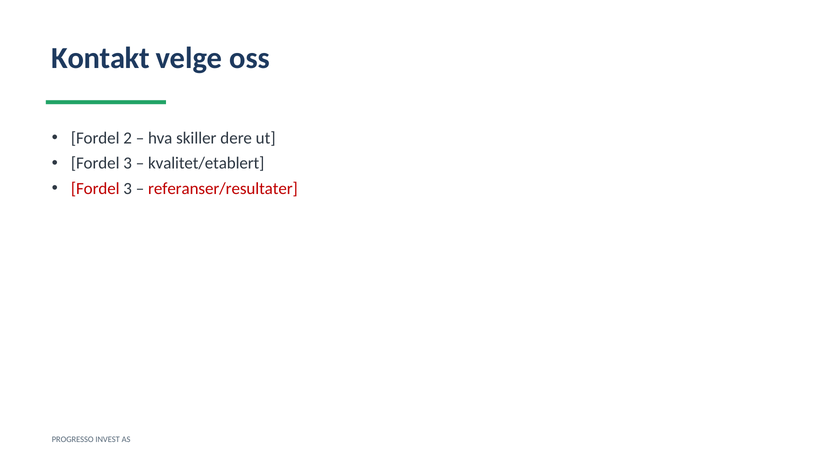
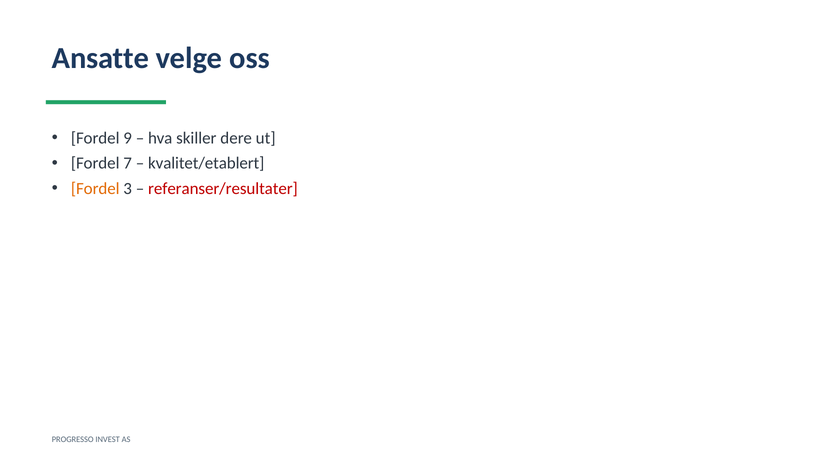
Kontakt: Kontakt -> Ansatte
2: 2 -> 9
3 at (128, 163): 3 -> 7
Fordel at (95, 189) colour: red -> orange
